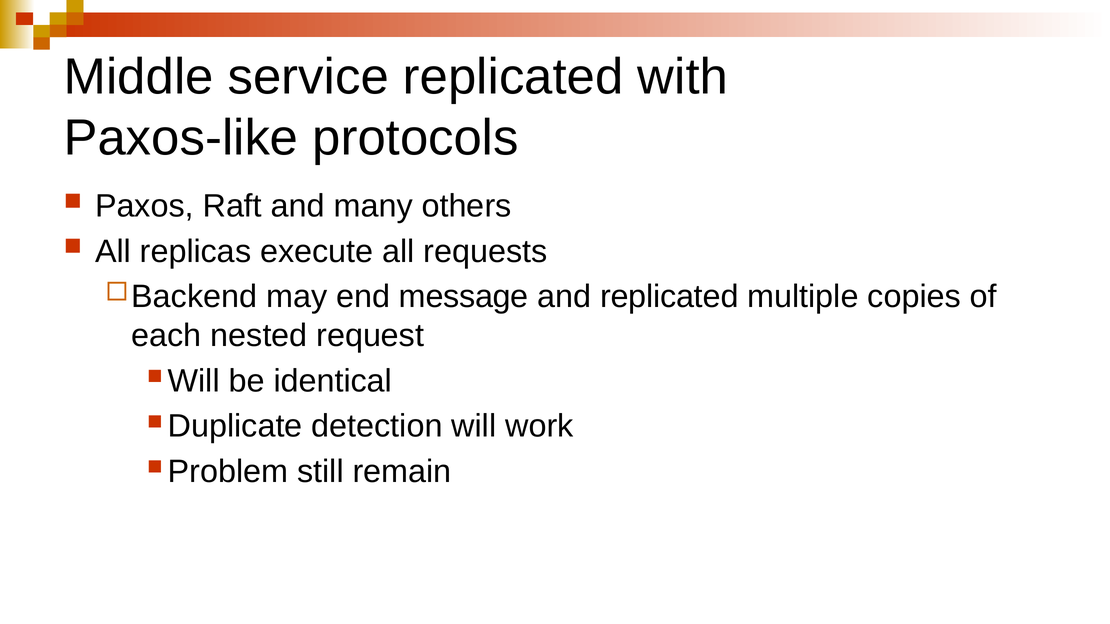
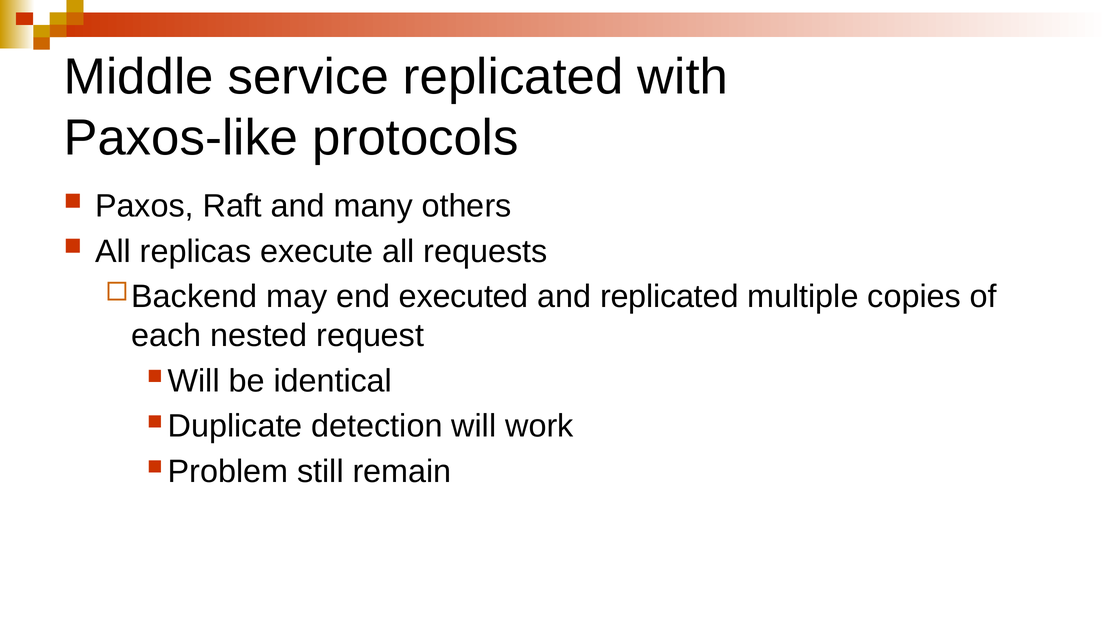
message: message -> executed
